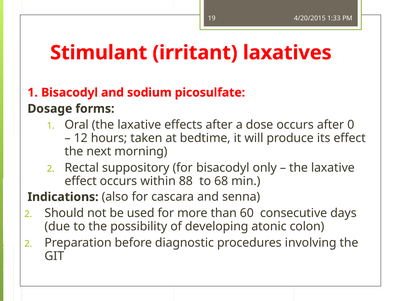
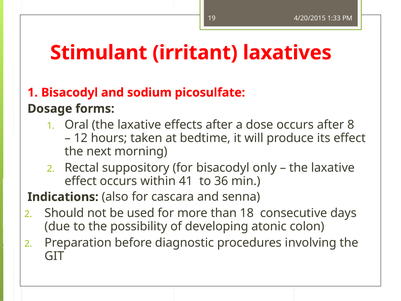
0: 0 -> 8
88: 88 -> 41
68: 68 -> 36
60: 60 -> 18
